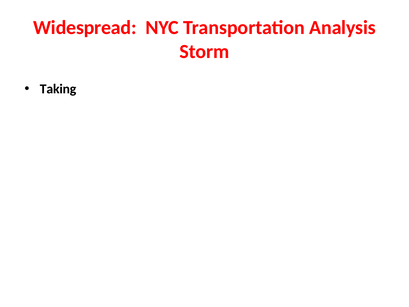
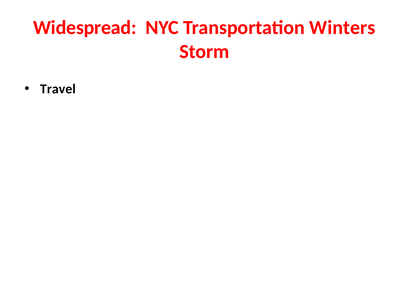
Analysis: Analysis -> Winters
Taking: Taking -> Travel
